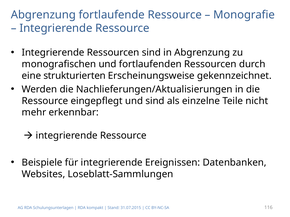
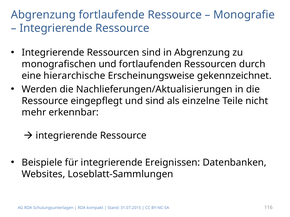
strukturierten: strukturierten -> hierarchische
